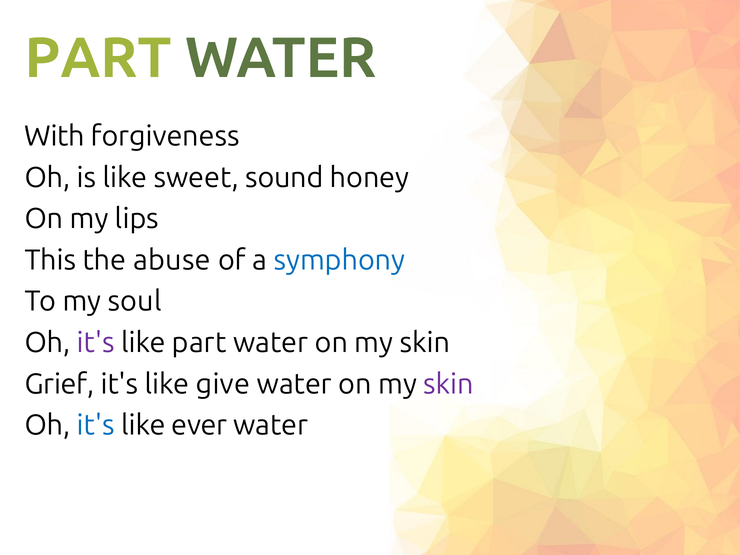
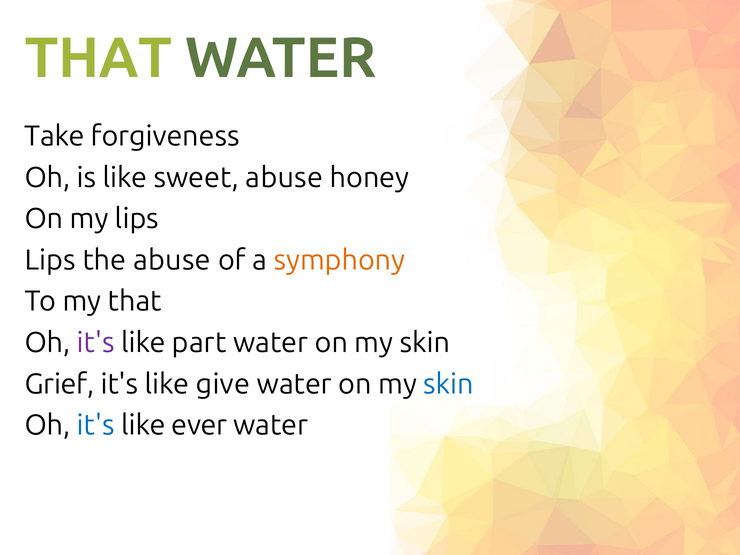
PART at (98, 58): PART -> THAT
With: With -> Take
sweet sound: sound -> abuse
This at (50, 260): This -> Lips
symphony colour: blue -> orange
my soul: soul -> that
skin at (449, 384) colour: purple -> blue
